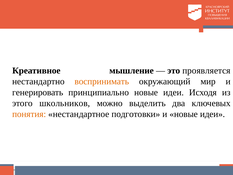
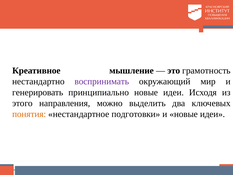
проявляется: проявляется -> грамотность
воспринимать colour: orange -> purple
школьников: школьников -> направления
